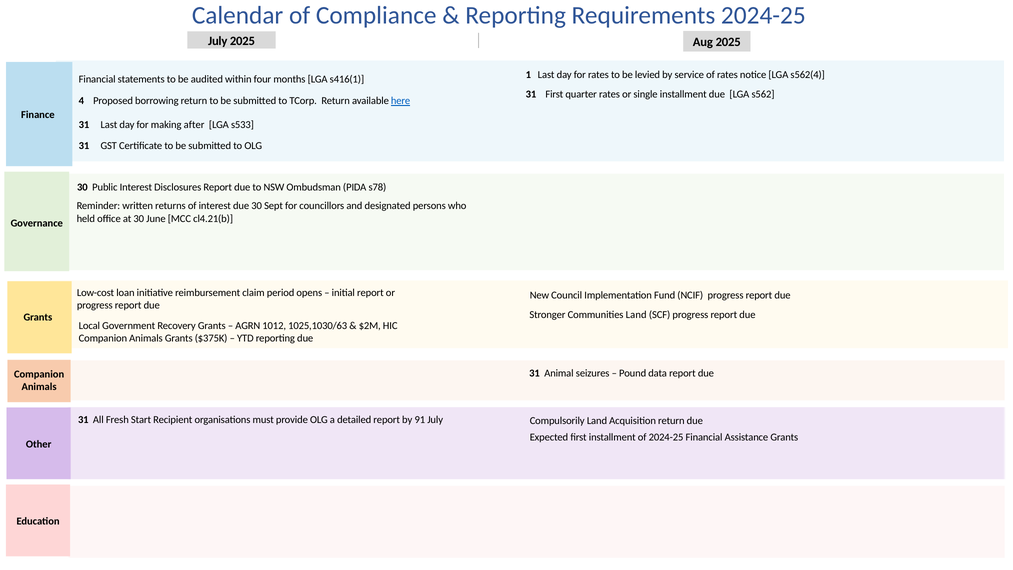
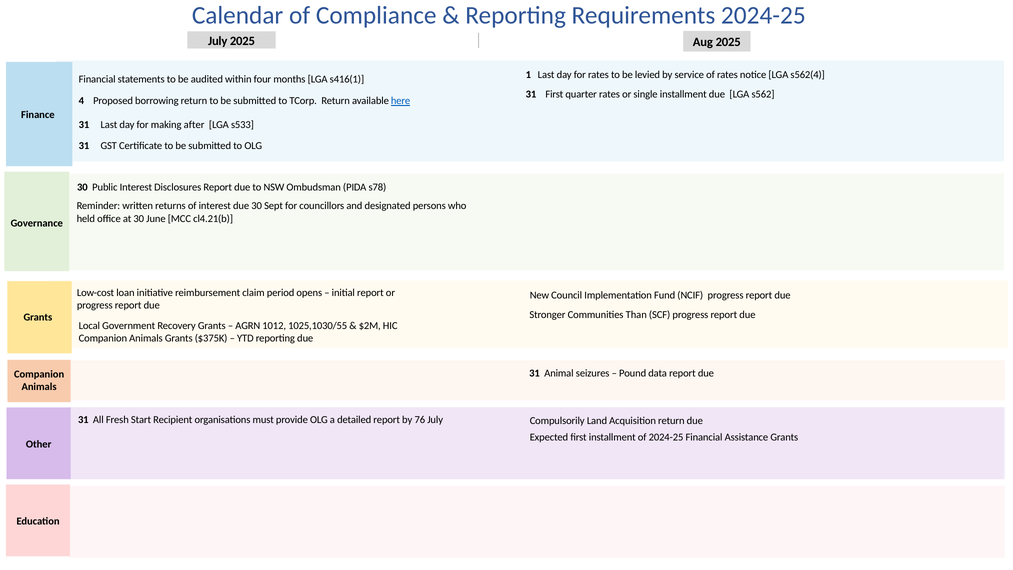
Communities Land: Land -> Than
1025,1030/63: 1025,1030/63 -> 1025,1030/55
91: 91 -> 76
